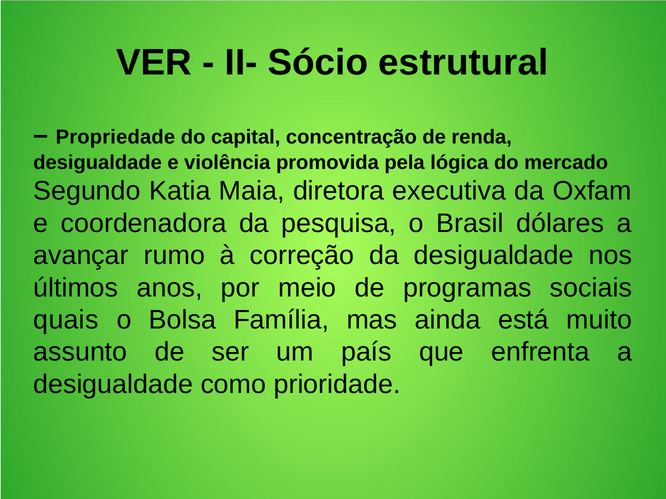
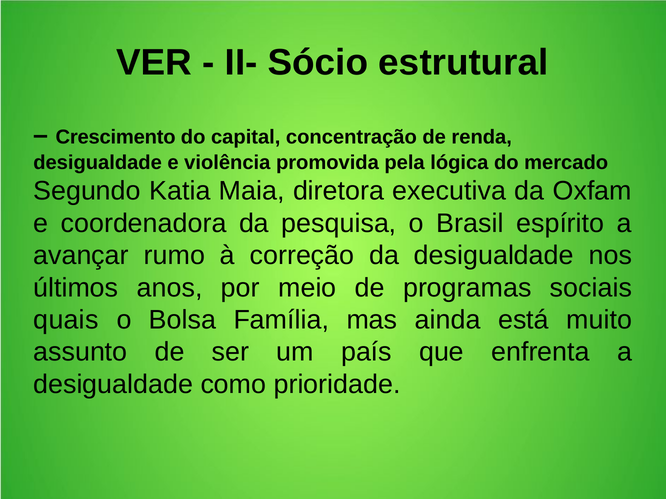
Propriedade: Propriedade -> Crescimento
dólares: dólares -> espírito
